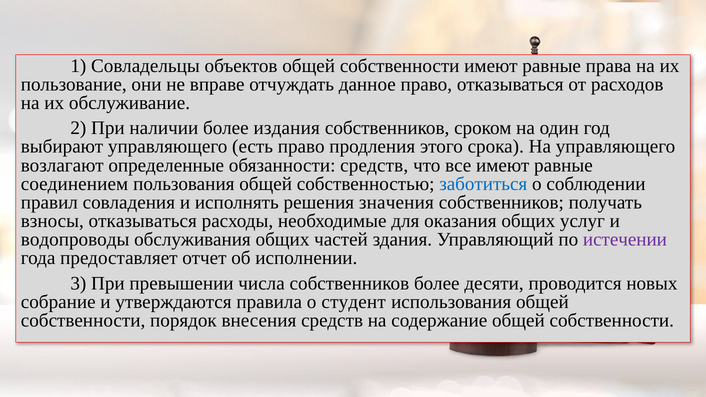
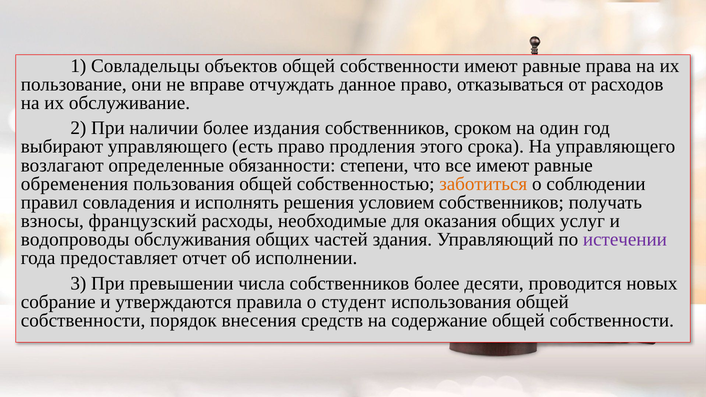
обязанности средств: средств -> степени
соединением: соединением -> обременения
заботиться colour: blue -> orange
значения: значения -> условием
взносы отказываться: отказываться -> французский
